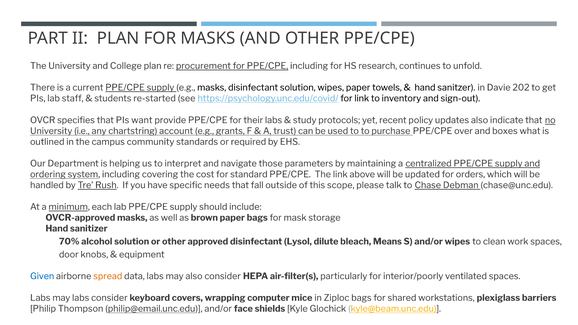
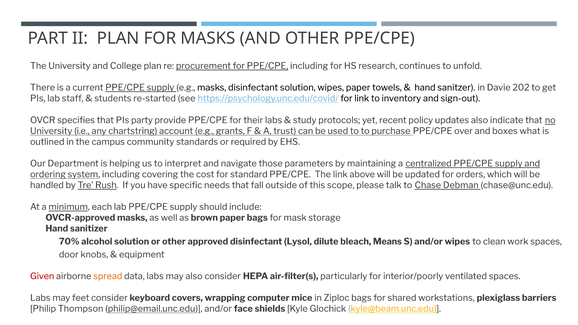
want: want -> party
Given colour: blue -> red
may labs: labs -> feet
